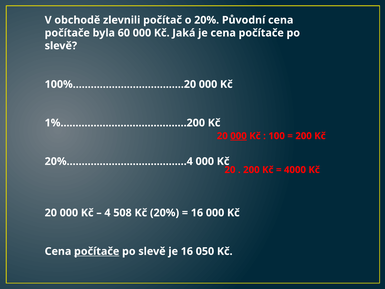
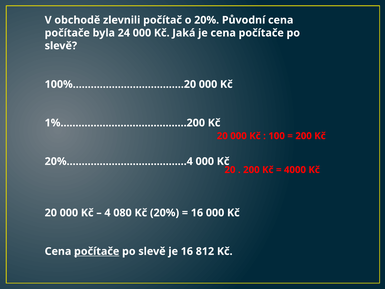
60: 60 -> 24
000 at (239, 136) underline: present -> none
508: 508 -> 080
050: 050 -> 812
